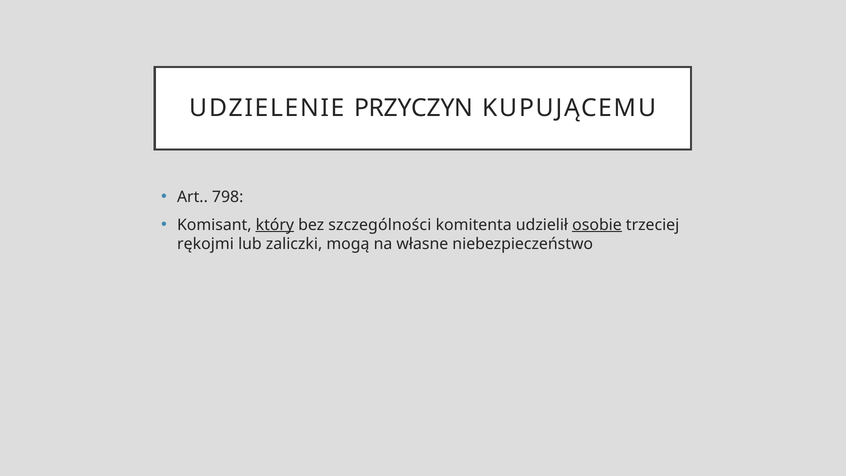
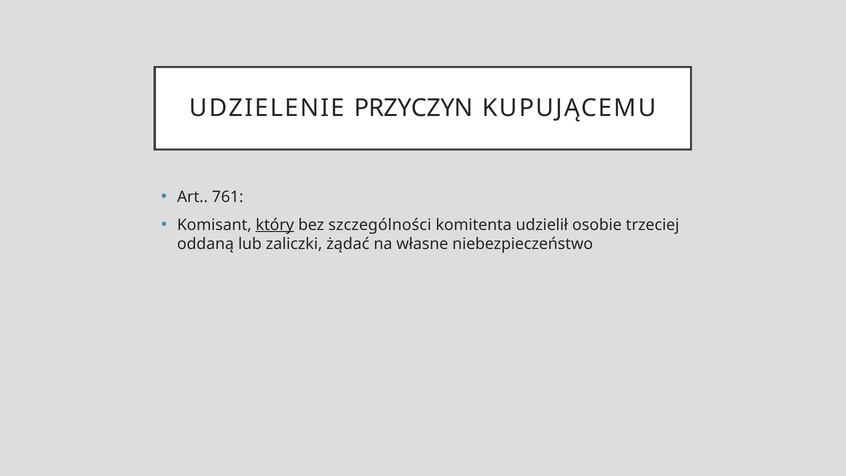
798: 798 -> 761
osobie underline: present -> none
rękojmi: rękojmi -> oddaną
mogą: mogą -> żądać
